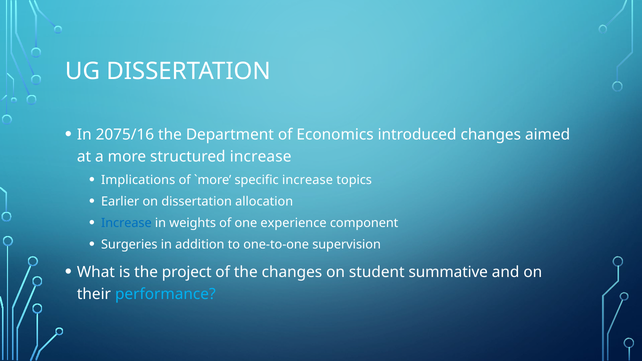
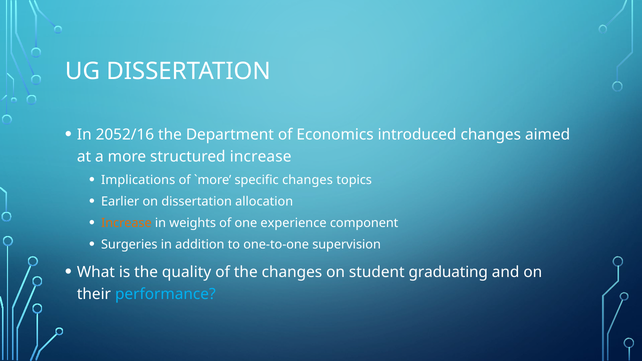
2075/16: 2075/16 -> 2052/16
specific increase: increase -> changes
Increase at (126, 223) colour: blue -> orange
project: project -> quality
summative: summative -> graduating
